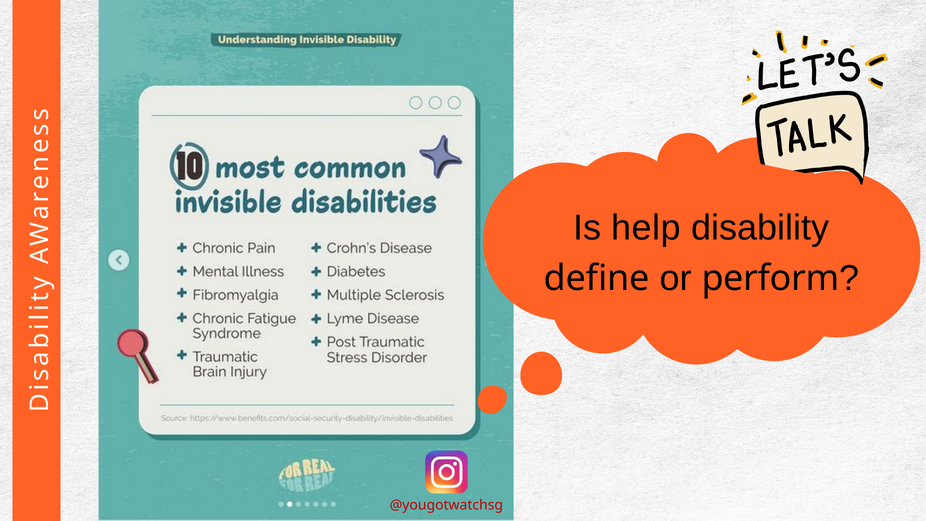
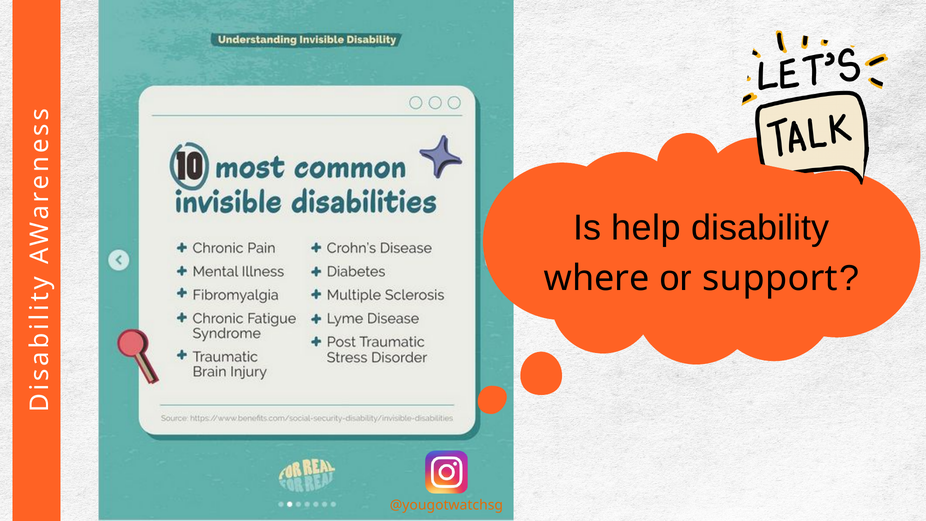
define: define -> where
perform: perform -> support
@yougotwatchsg colour: red -> orange
